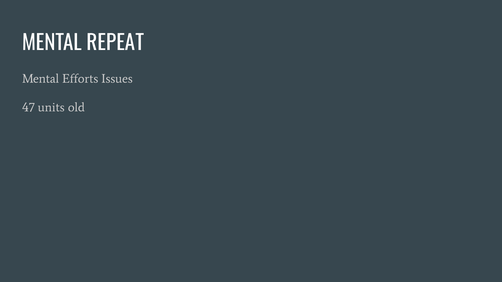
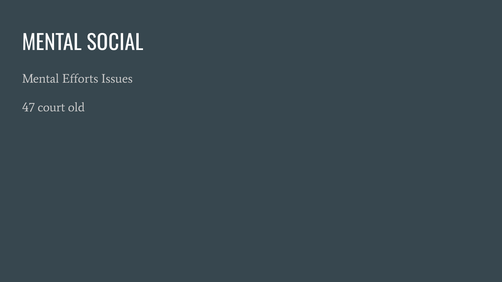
REPEAT: REPEAT -> SOCIAL
units: units -> court
